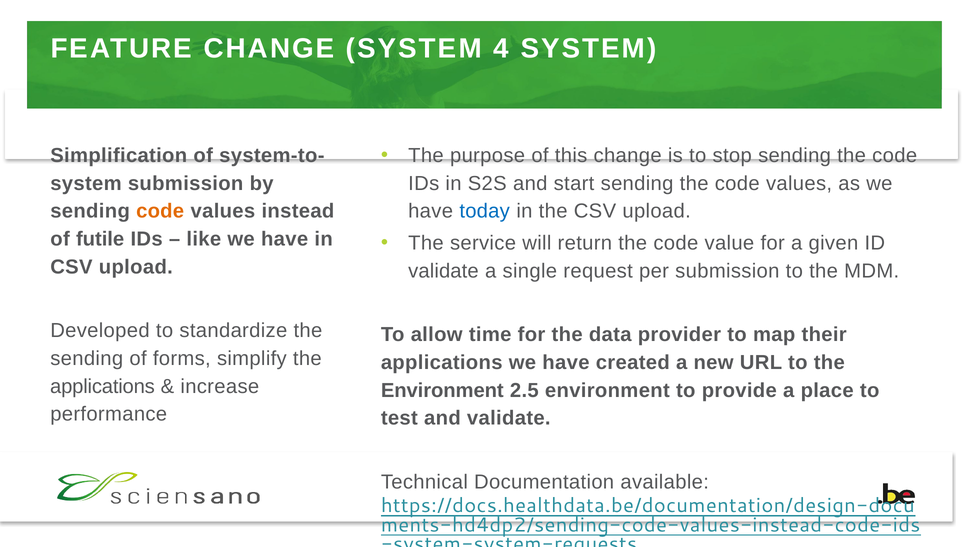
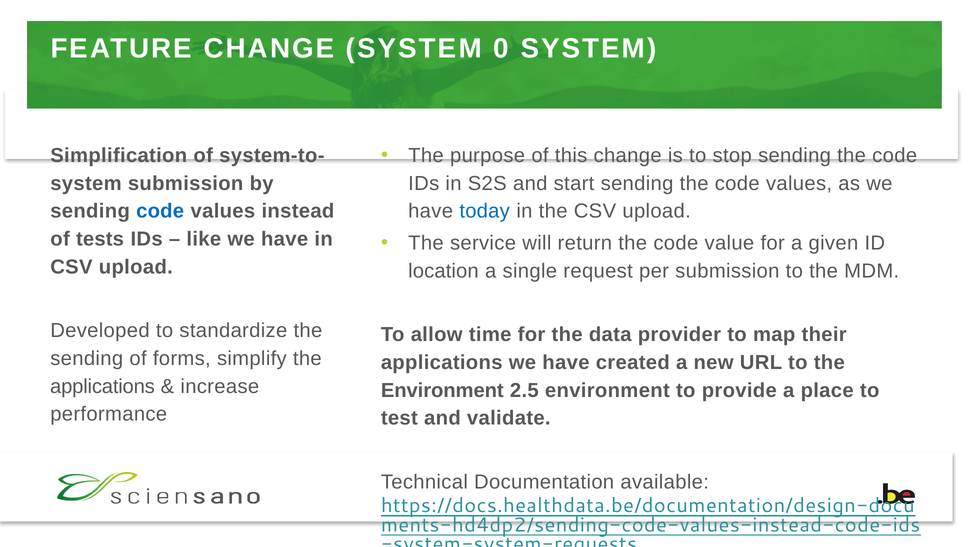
4: 4 -> 0
code at (160, 211) colour: orange -> blue
futile: futile -> tests
validate at (443, 271): validate -> location
